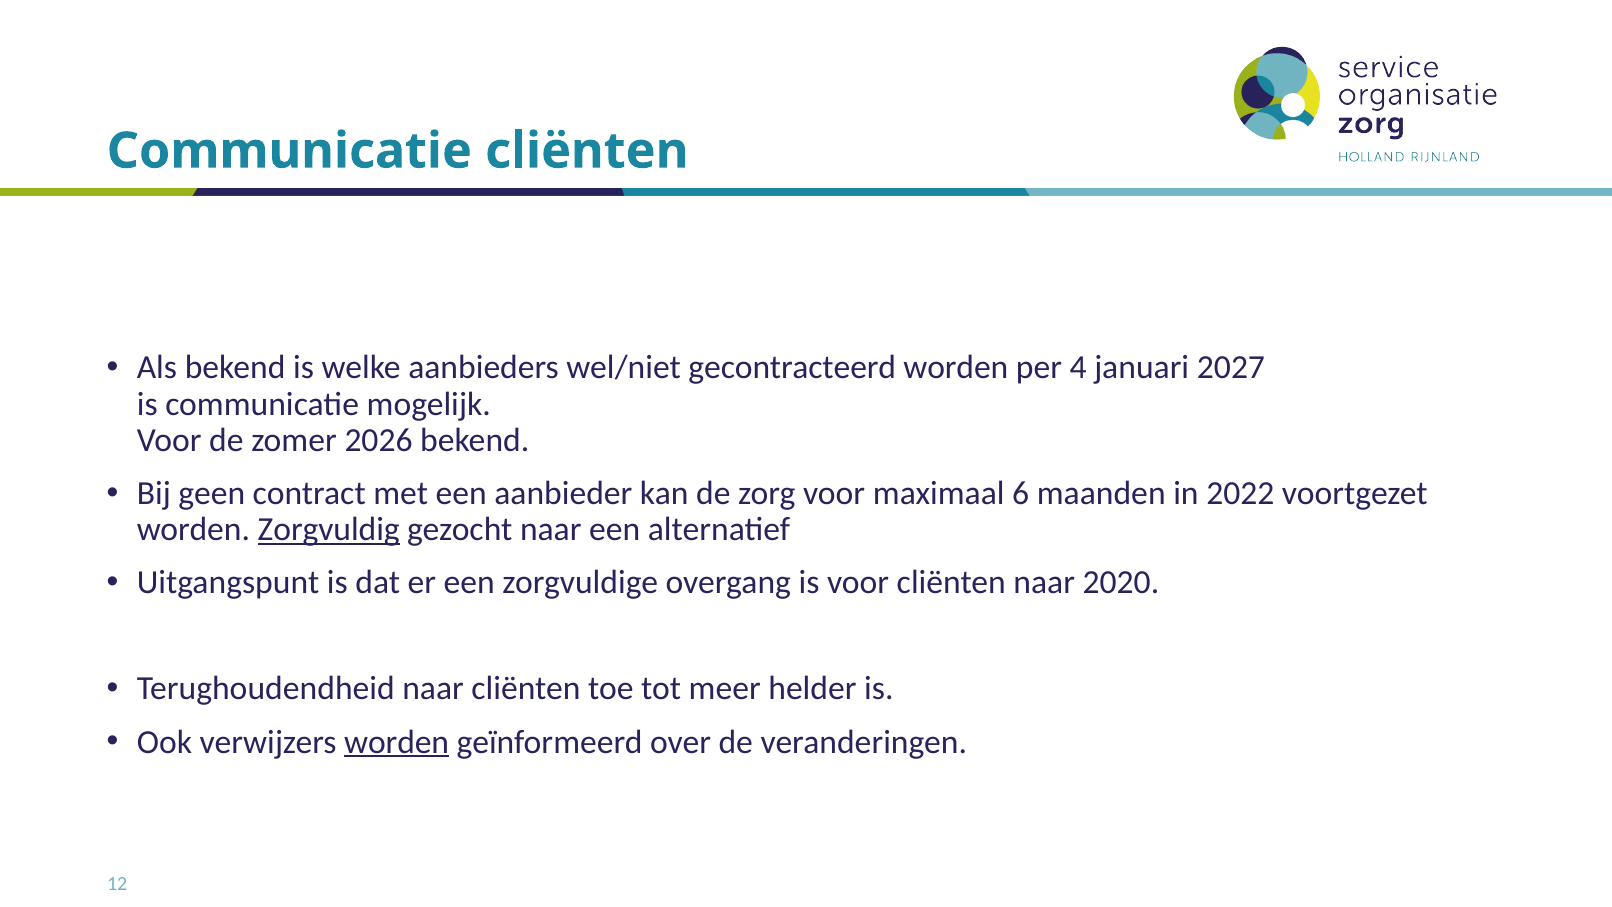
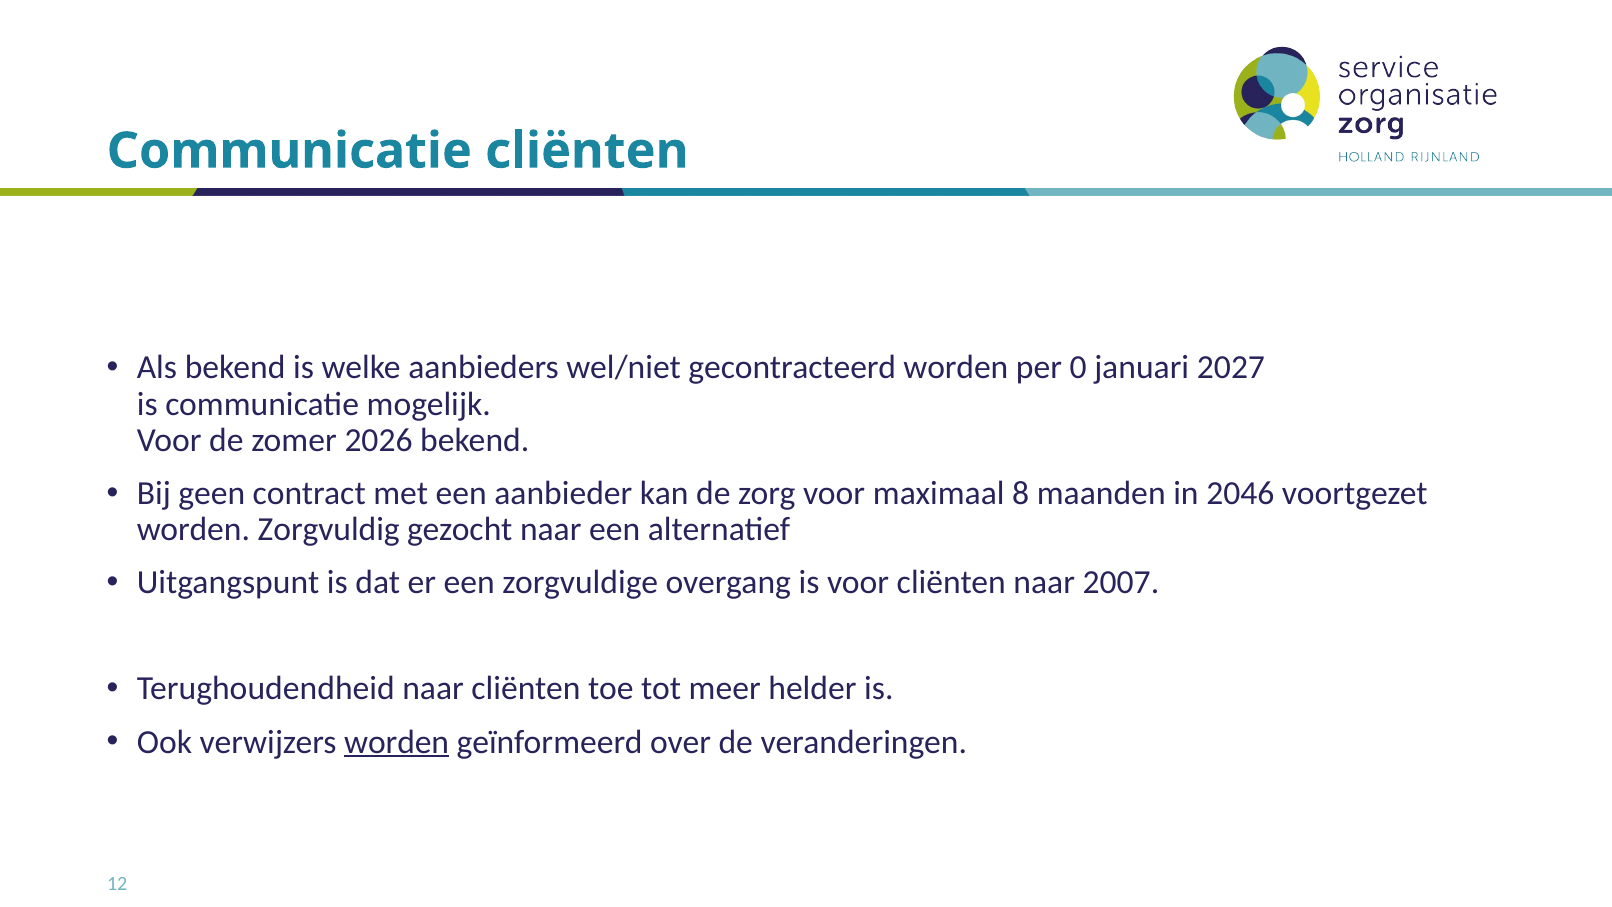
4: 4 -> 0
6: 6 -> 8
2022: 2022 -> 2046
Zorgvuldig underline: present -> none
2020: 2020 -> 2007
